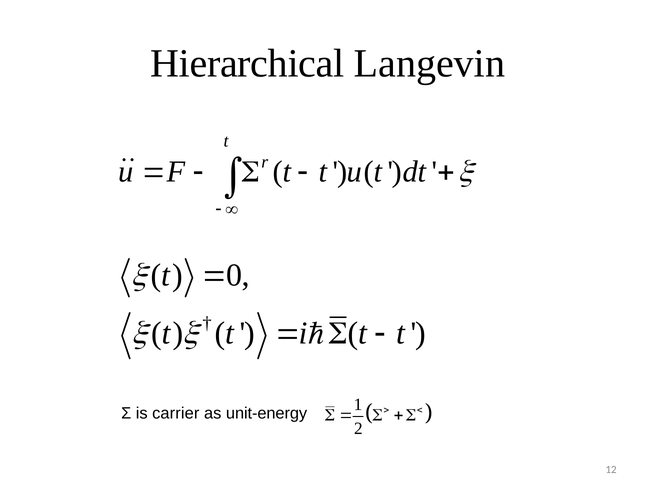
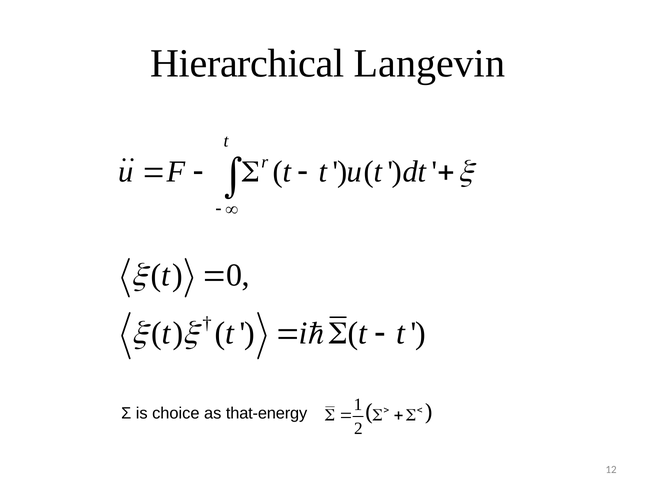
carrier: carrier -> choice
unit-energy: unit-energy -> that-energy
